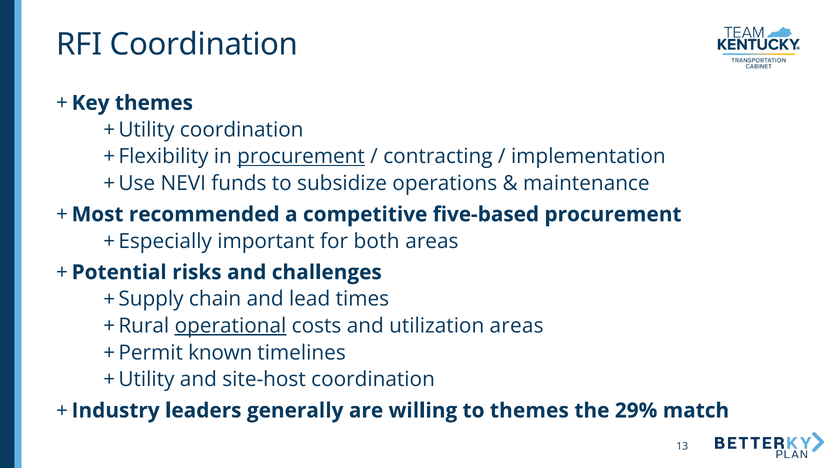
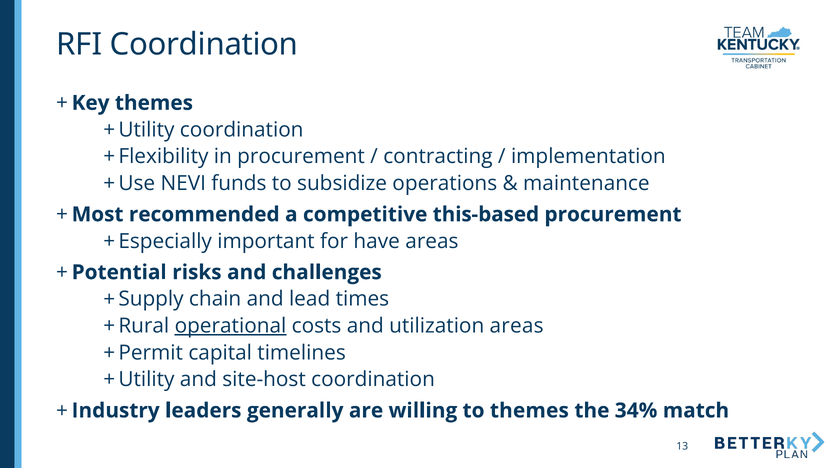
procurement at (301, 157) underline: present -> none
five-based: five-based -> this-based
both: both -> have
known: known -> capital
29%: 29% -> 34%
